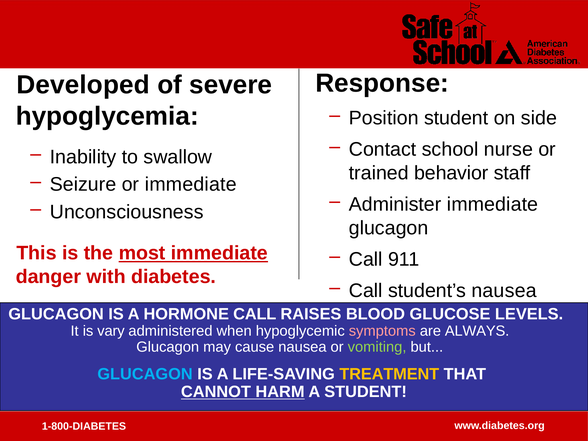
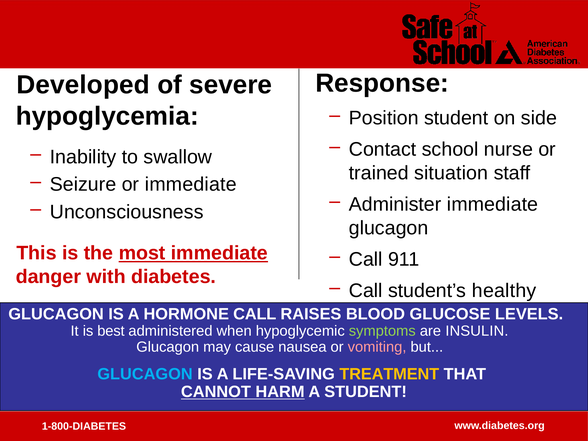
behavior: behavior -> situation
student’s nausea: nausea -> healthy
vary: vary -> best
symptoms colour: pink -> light green
ALWAYS: ALWAYS -> INSULIN
vomiting colour: light green -> pink
